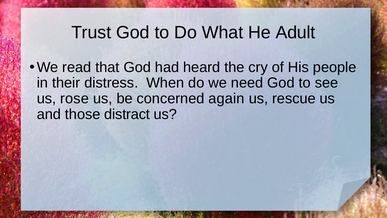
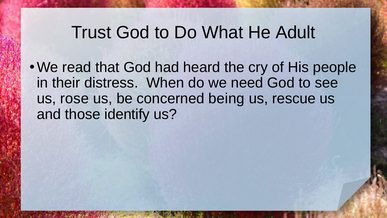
again: again -> being
distract: distract -> identify
